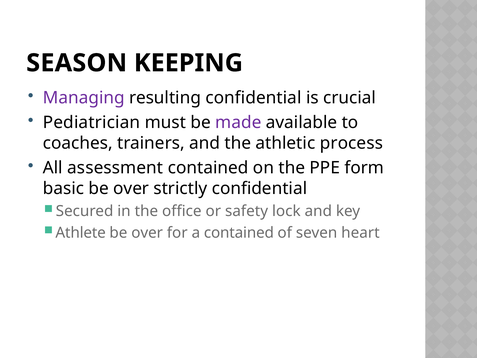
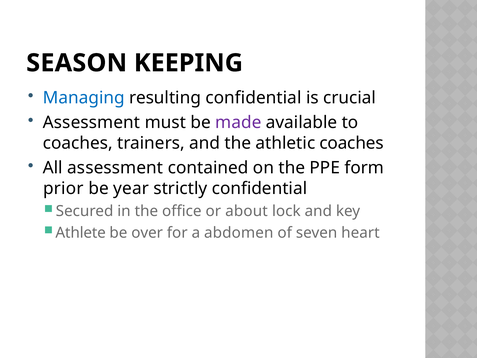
Managing colour: purple -> blue
Pediatrician at (91, 122): Pediatrician -> Assessment
athletic process: process -> coaches
basic: basic -> prior
over at (131, 188): over -> year
safety: safety -> about
a contained: contained -> abdomen
